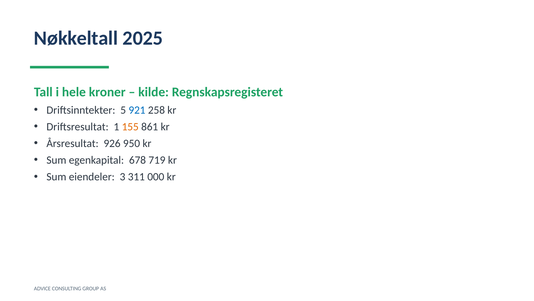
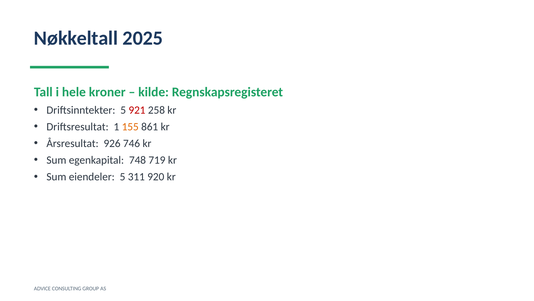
921 colour: blue -> red
950: 950 -> 746
678: 678 -> 748
eiendeler 3: 3 -> 5
000: 000 -> 920
